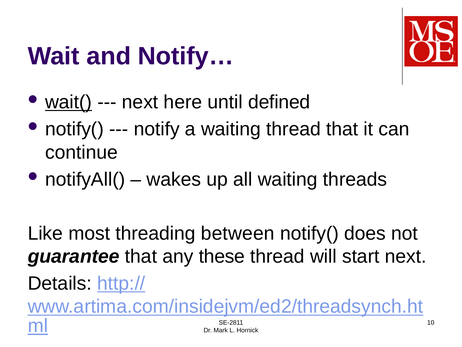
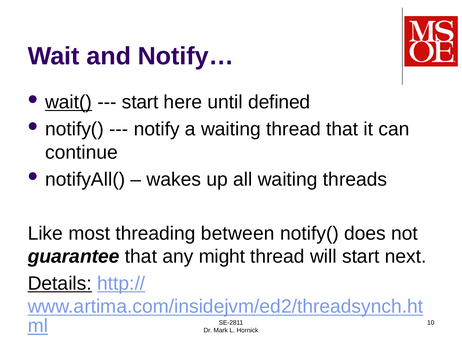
next at (140, 102): next -> start
these: these -> might
Details underline: none -> present
